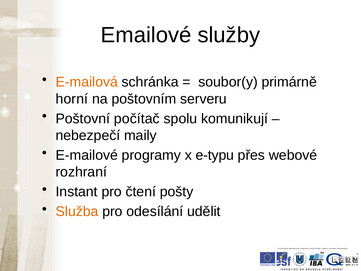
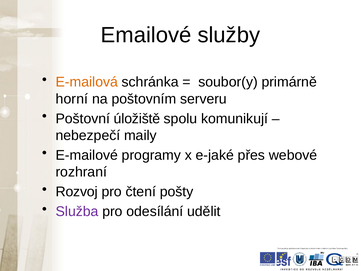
počítač: počítač -> úložiště
e-typu: e-typu -> e-jaké
Instant: Instant -> Rozvoj
Služba colour: orange -> purple
